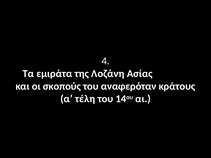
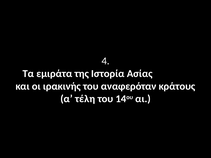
Λοζάνη: Λοζάνη -> Ιστορία
σκοπούς: σκοπούς -> ιρακινής
